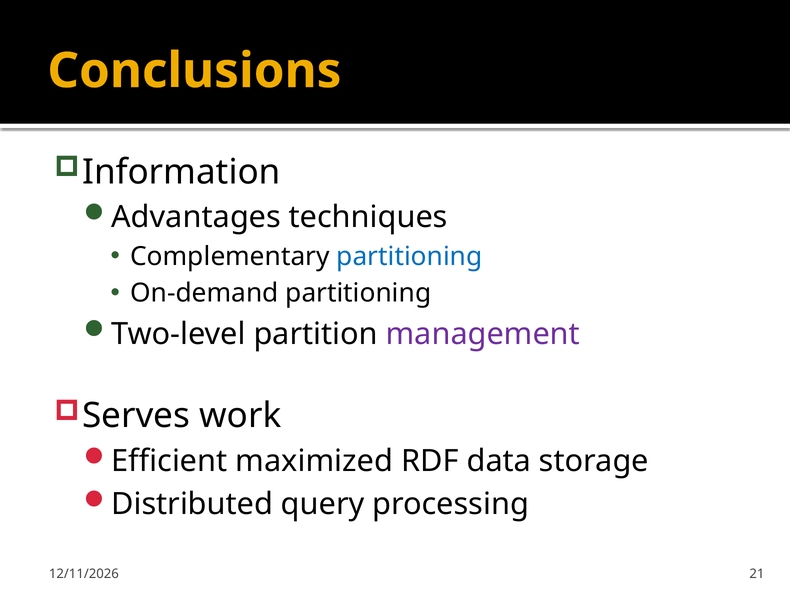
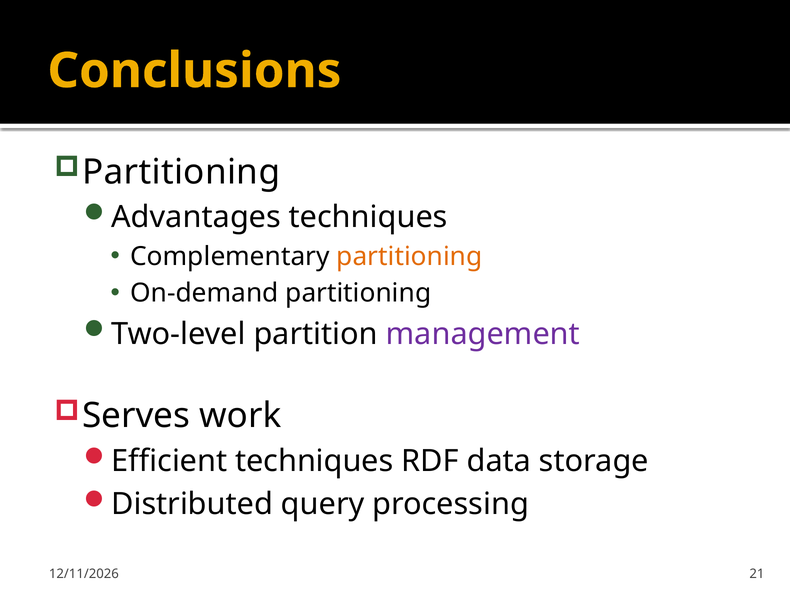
Information at (181, 172): Information -> Partitioning
partitioning at (409, 257) colour: blue -> orange
Efficient maximized: maximized -> techniques
